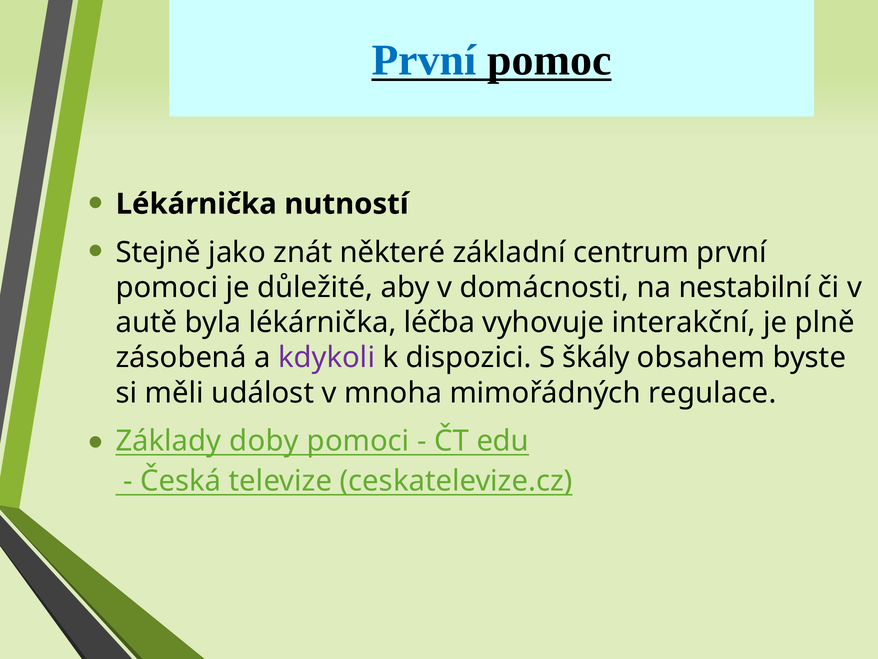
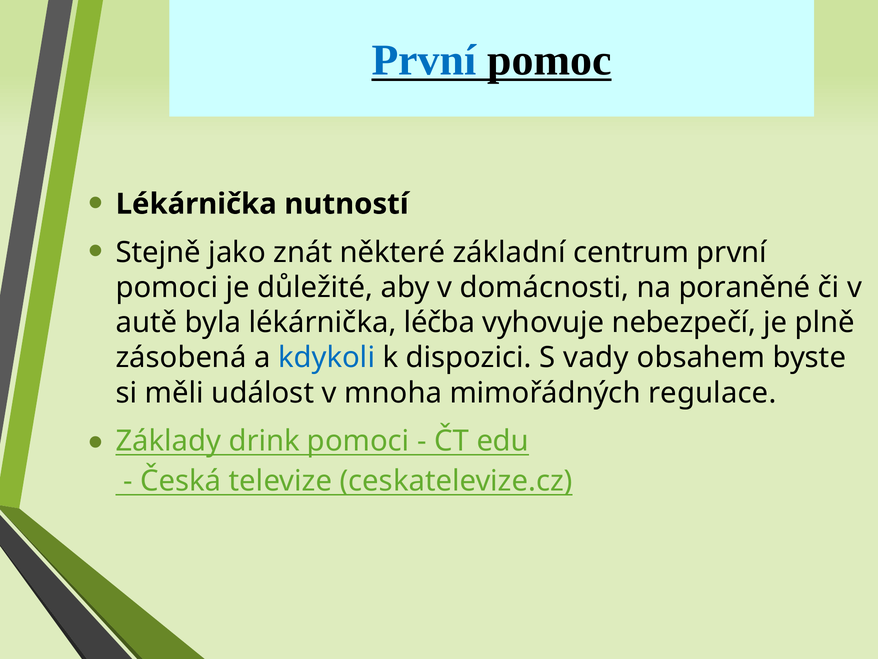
nestabilní: nestabilní -> poraněné
interakční: interakční -> nebezpečí
kdykoli colour: purple -> blue
škály: škály -> vady
doby: doby -> drink
